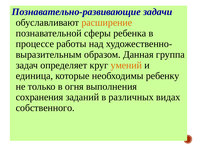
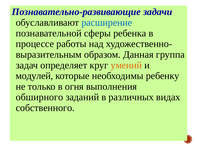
расширение colour: orange -> blue
единица: единица -> модулей
сохранения: сохранения -> обширного
